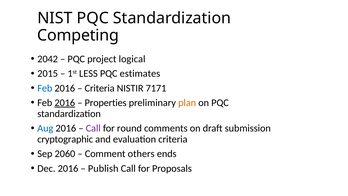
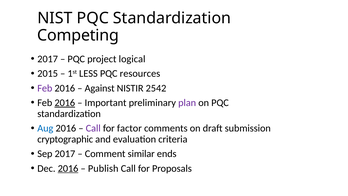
2042 at (48, 59): 2042 -> 2017
estimates: estimates -> resources
Feb at (45, 88) colour: blue -> purple
Criteria at (100, 88): Criteria -> Against
7171: 7171 -> 2542
Properties: Properties -> Important
plan colour: orange -> purple
round: round -> factor
Sep 2060: 2060 -> 2017
others: others -> similar
2016 at (68, 168) underline: none -> present
